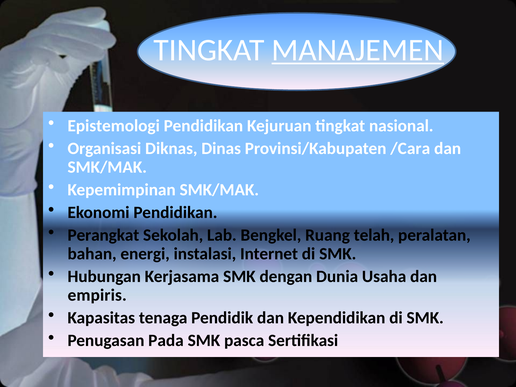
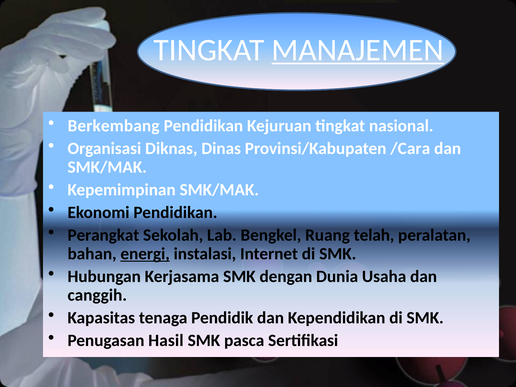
Epistemologi: Epistemologi -> Berkembang
energi underline: none -> present
empiris: empiris -> canggih
Pada: Pada -> Hasil
